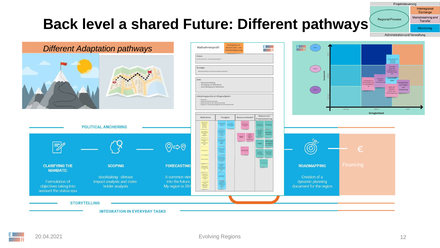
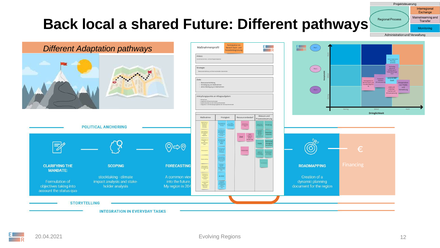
level: level -> local
